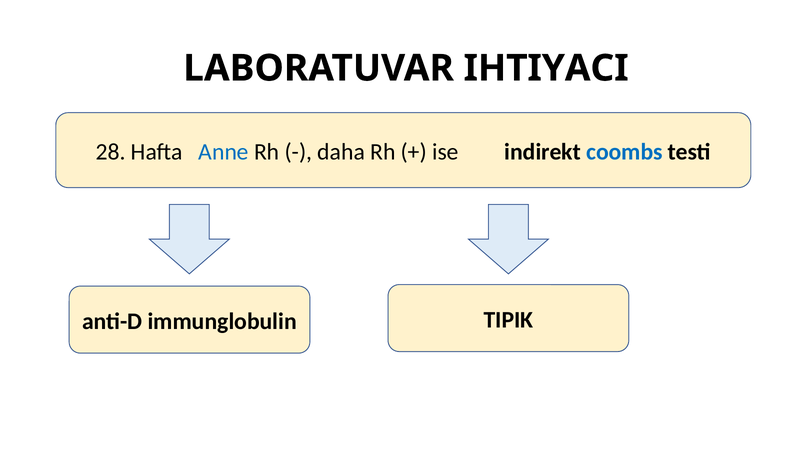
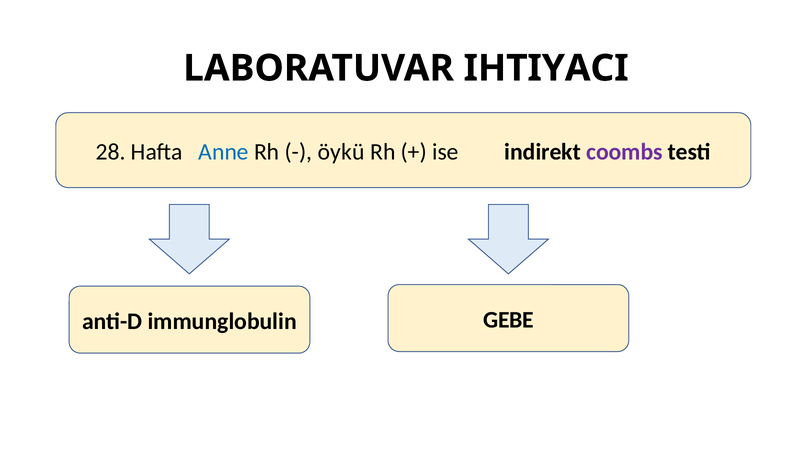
daha: daha -> öykü
coombs colour: blue -> purple
TIPIK: TIPIK -> GEBE
